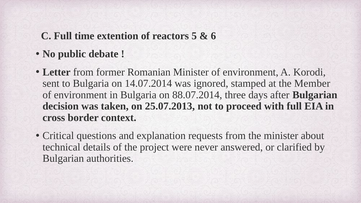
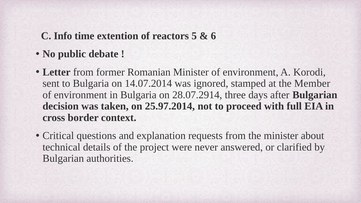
C Full: Full -> Info
88.07.2014: 88.07.2014 -> 28.07.2914
25.07.2013: 25.07.2013 -> 25.97.2014
